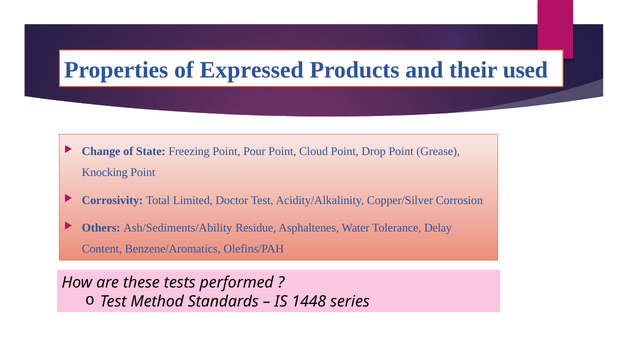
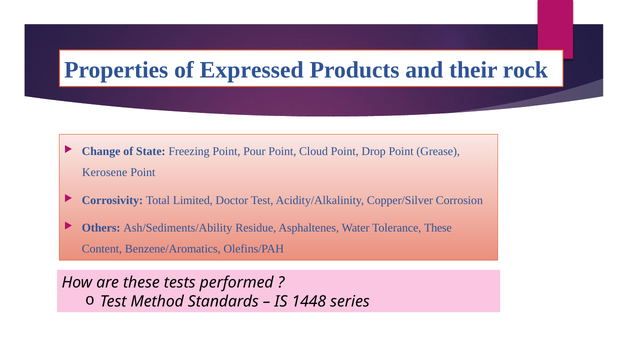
used: used -> rock
Knocking: Knocking -> Kerosene
Tolerance Delay: Delay -> These
